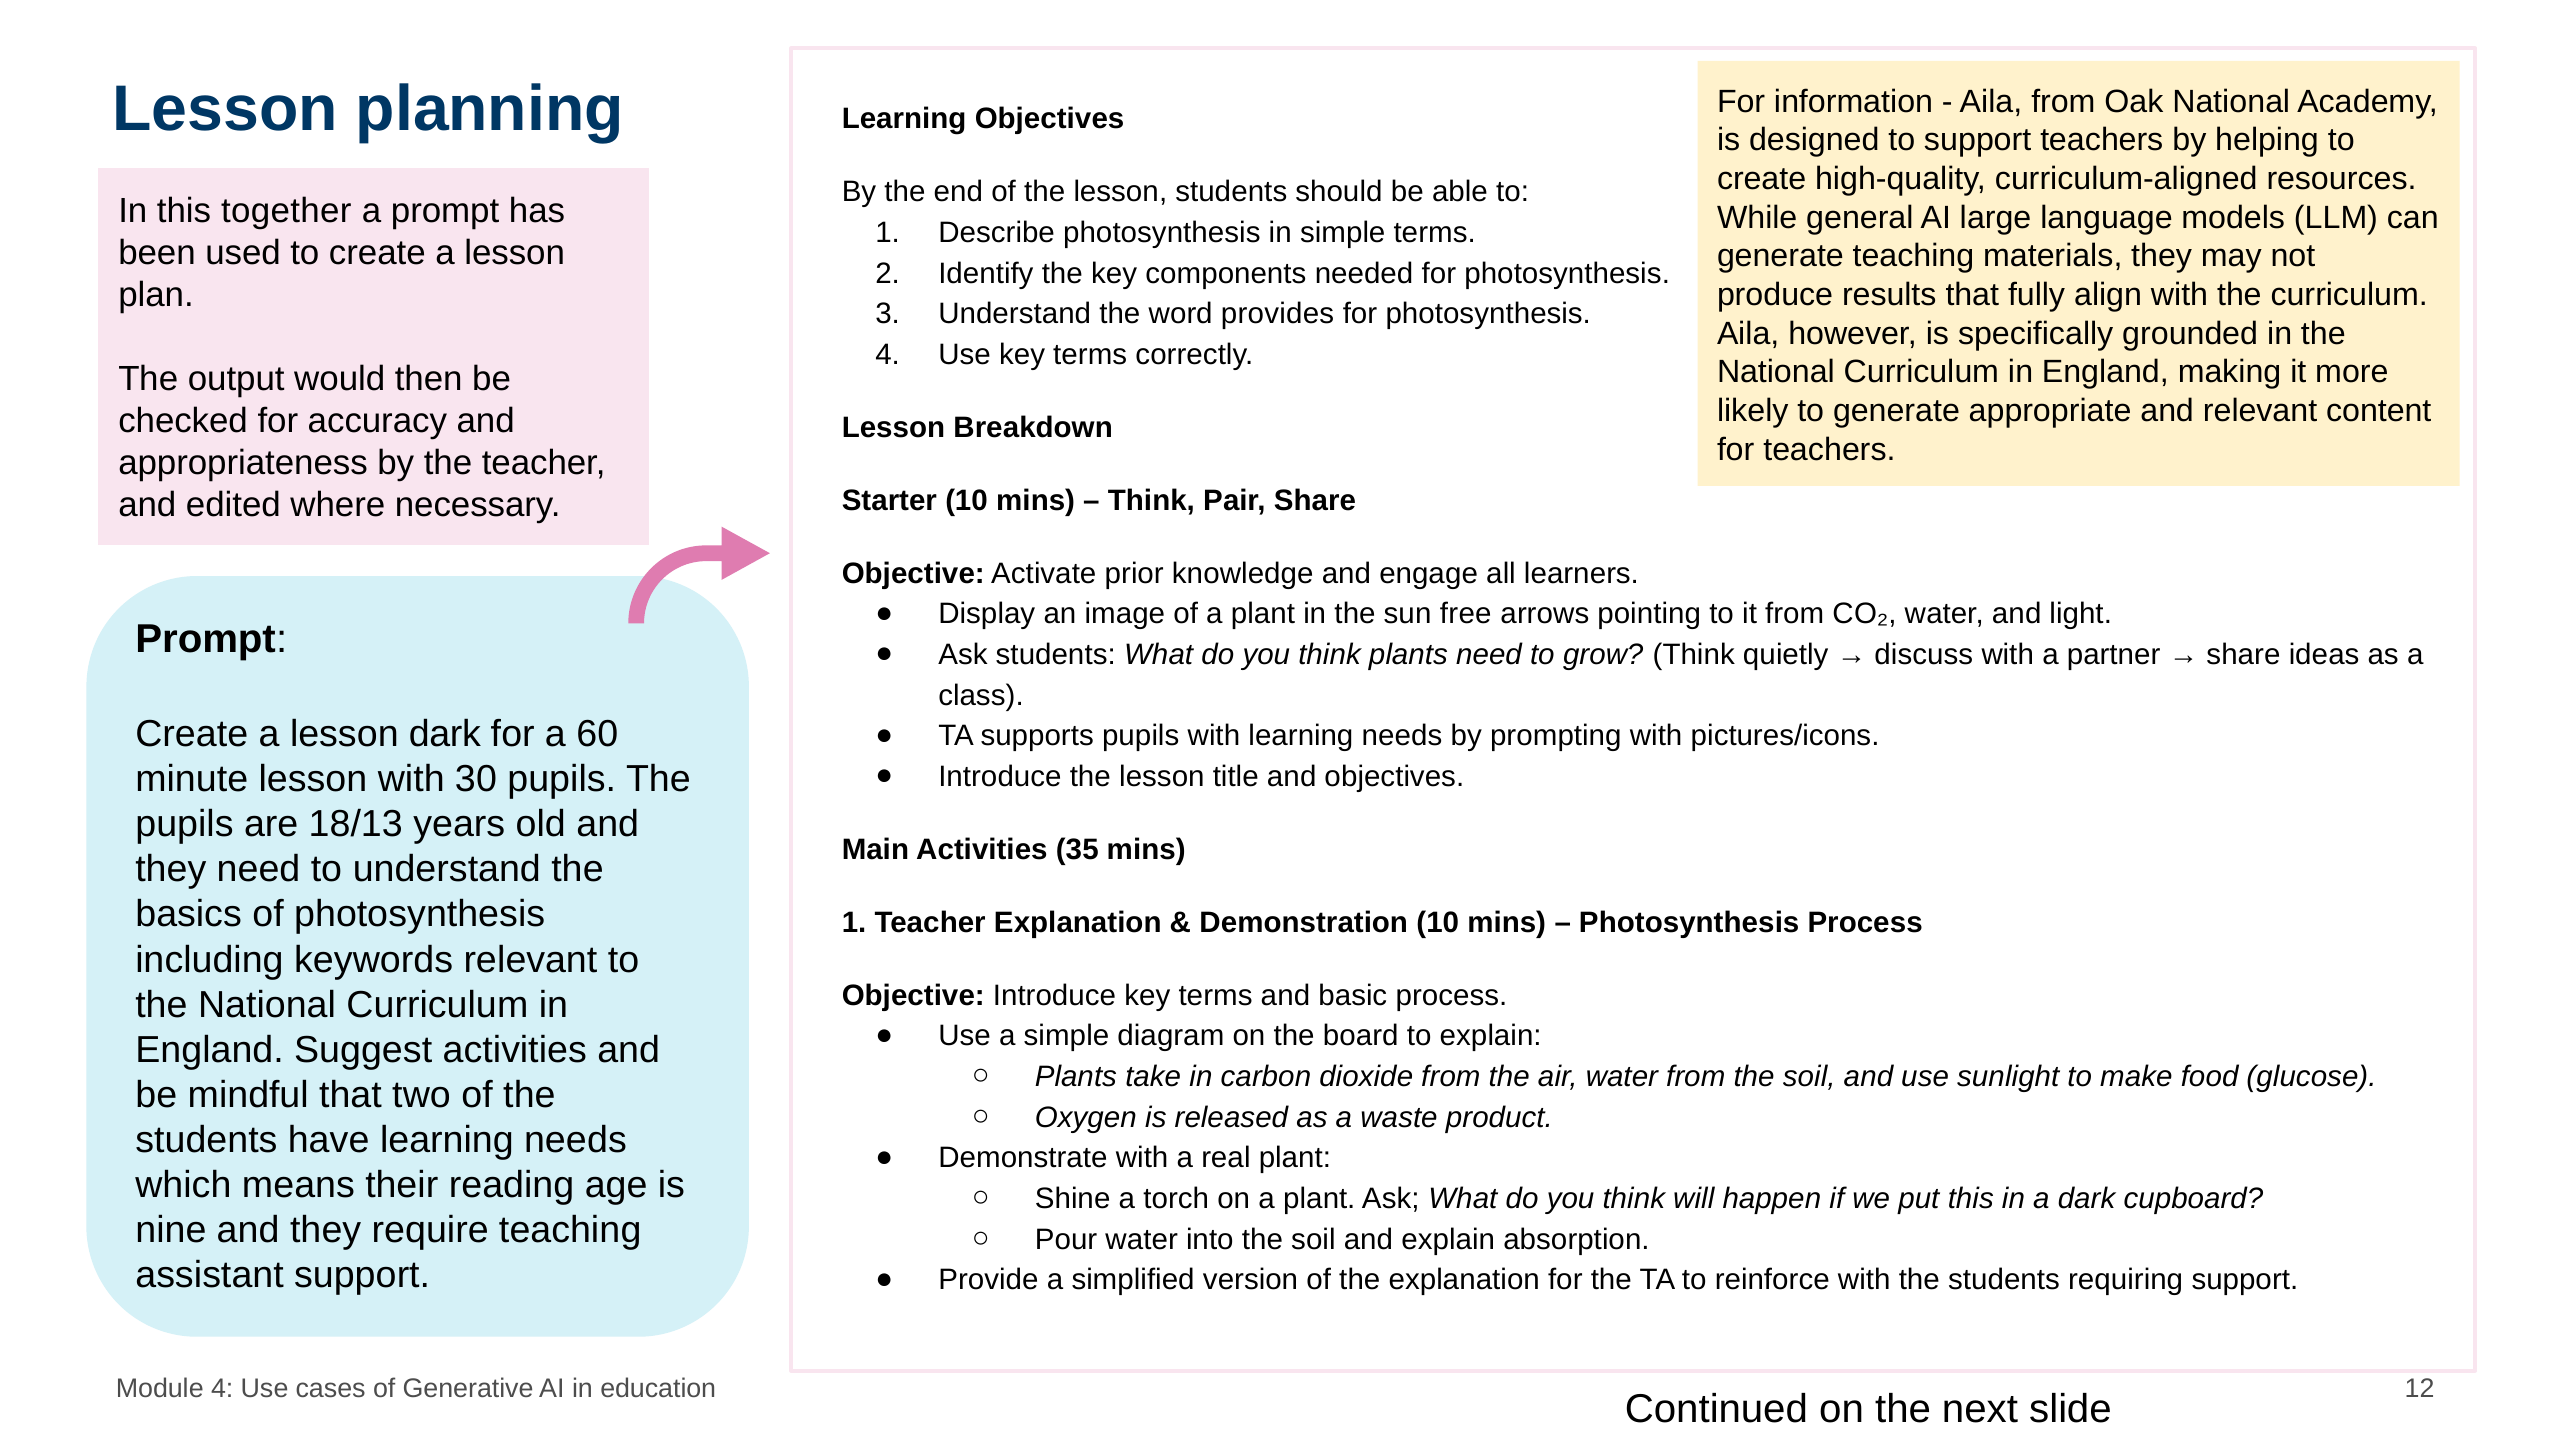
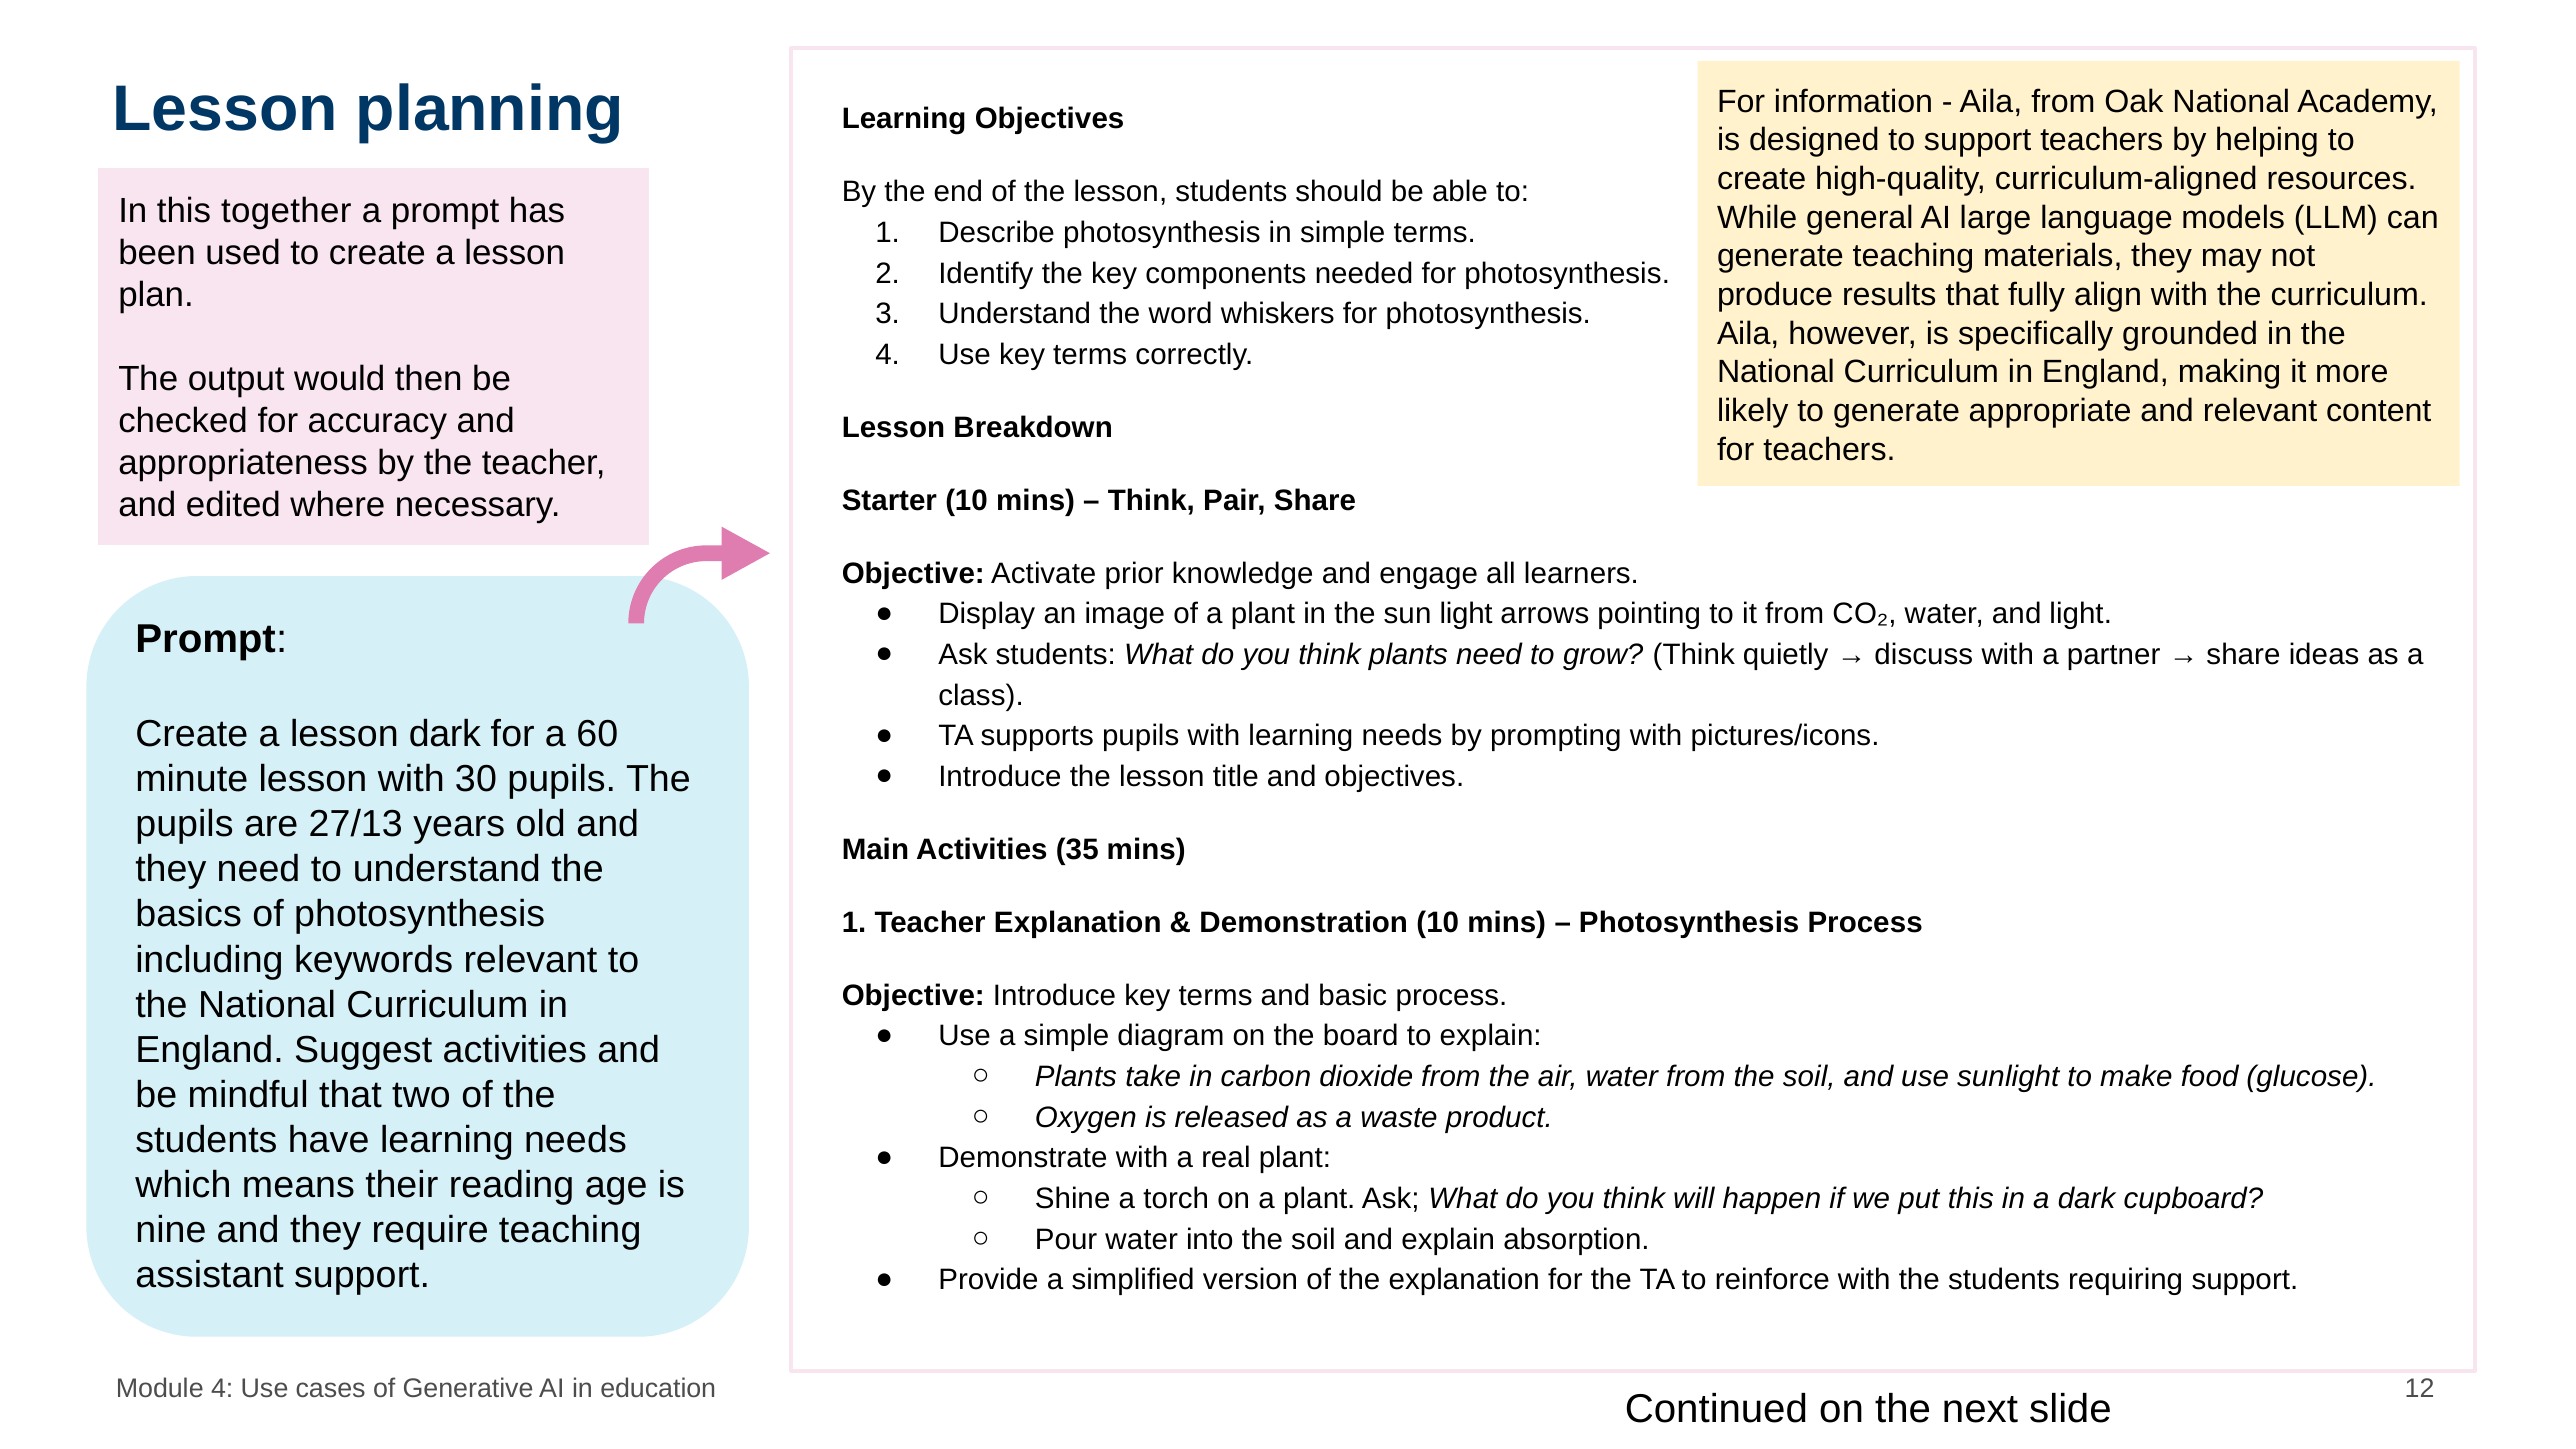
provides: provides -> whiskers
sun free: free -> light
18/13: 18/13 -> 27/13
